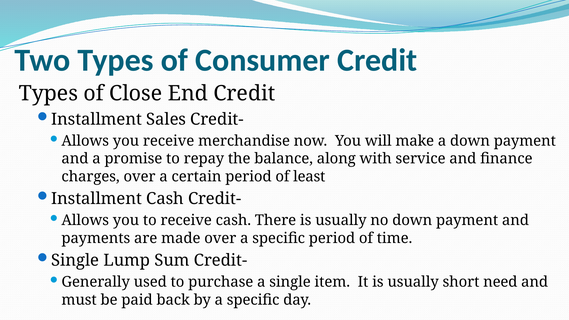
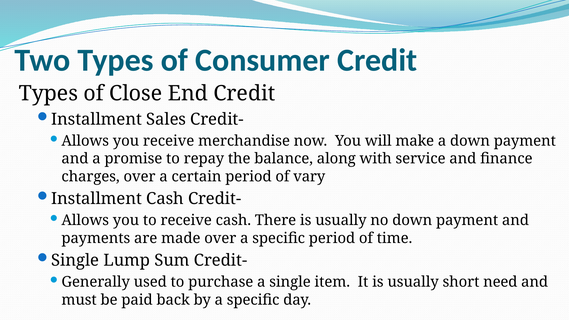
least: least -> vary
